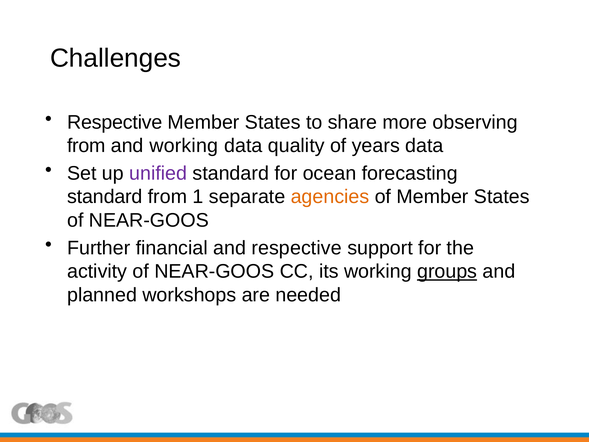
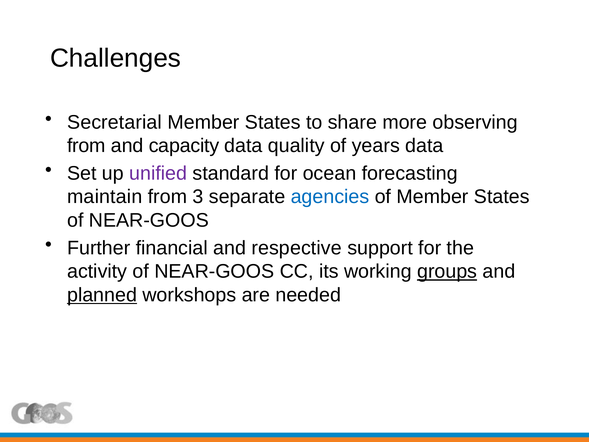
Respective at (115, 122): Respective -> Secretarial
and working: working -> capacity
standard at (105, 197): standard -> maintain
1: 1 -> 3
agencies colour: orange -> blue
planned underline: none -> present
